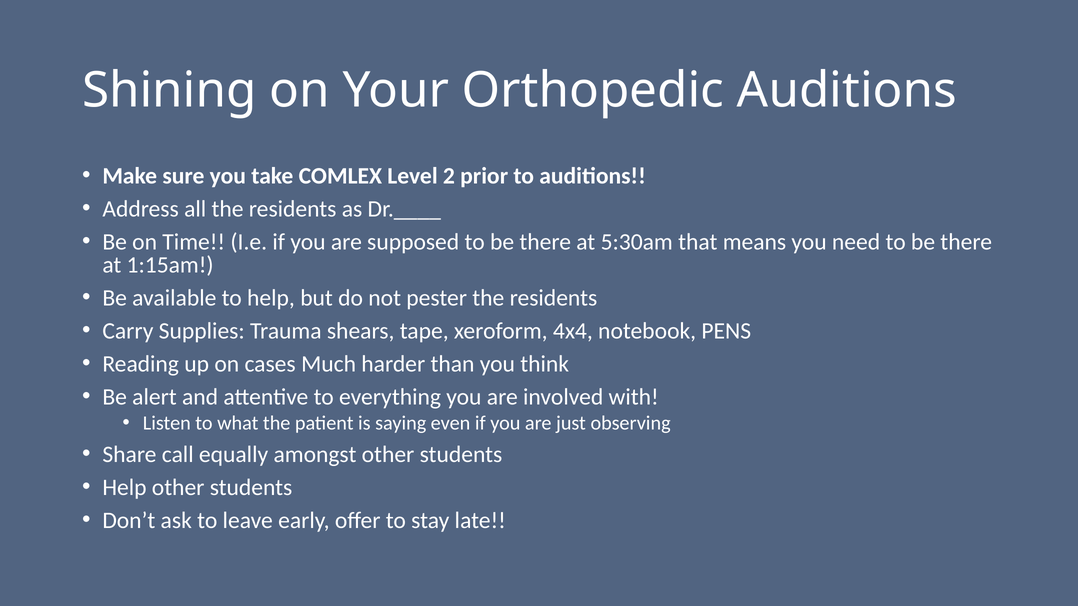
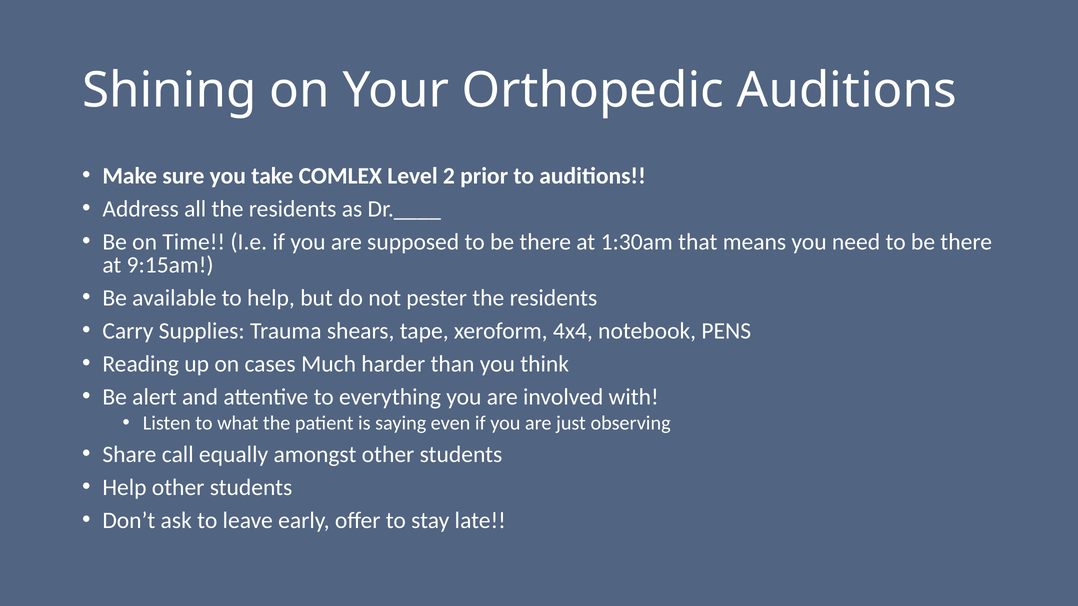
5:30am: 5:30am -> 1:30am
1:15am: 1:15am -> 9:15am
